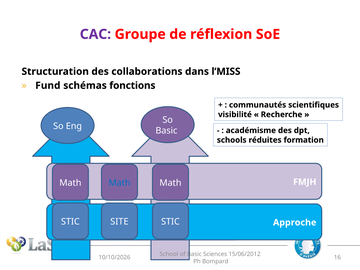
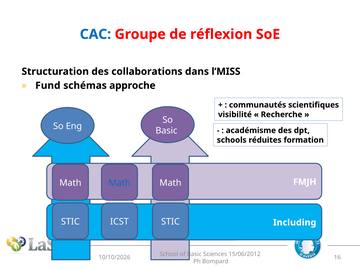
CAC colour: purple -> blue
fonctions: fonctions -> approche
SITE: SITE -> ICST
Approche: Approche -> Including
